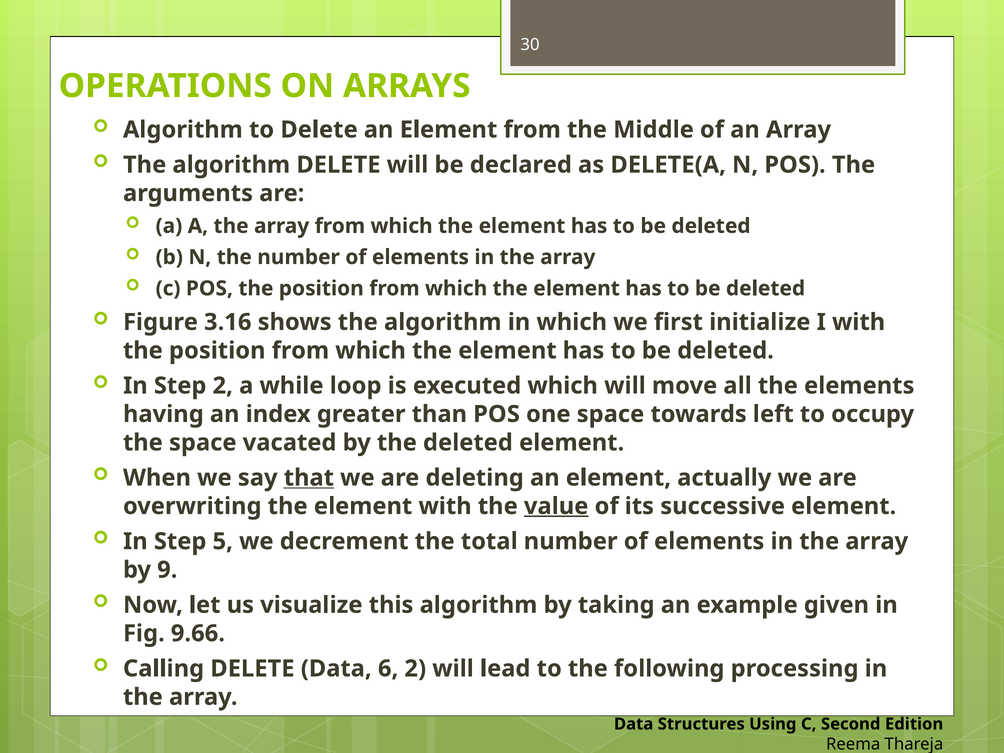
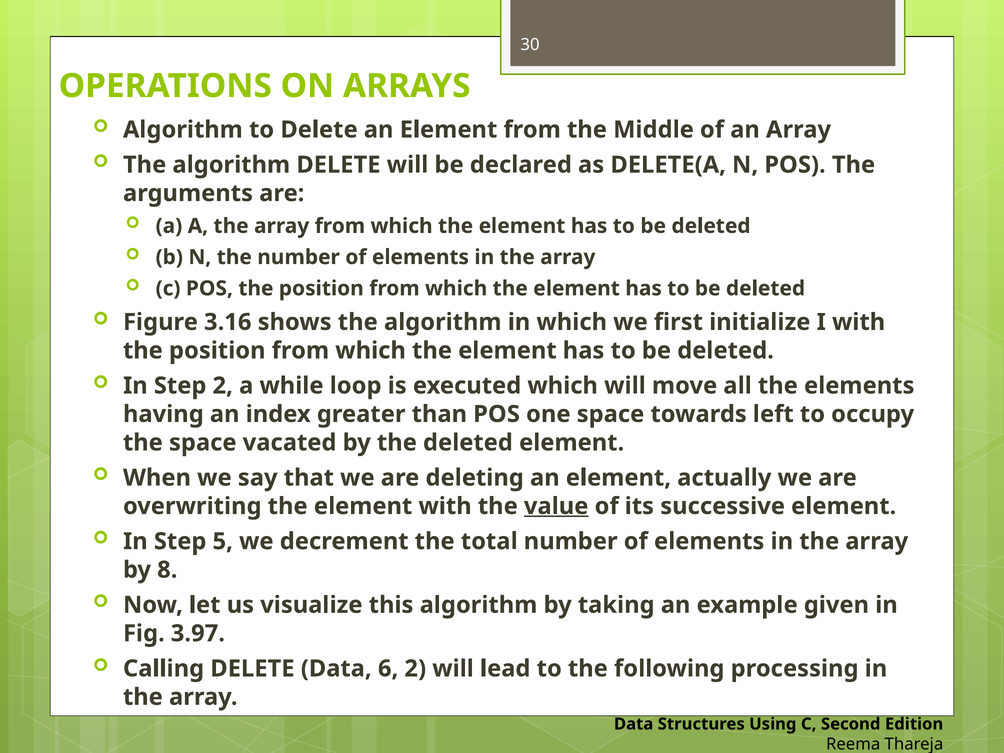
that underline: present -> none
9: 9 -> 8
9.66: 9.66 -> 3.97
